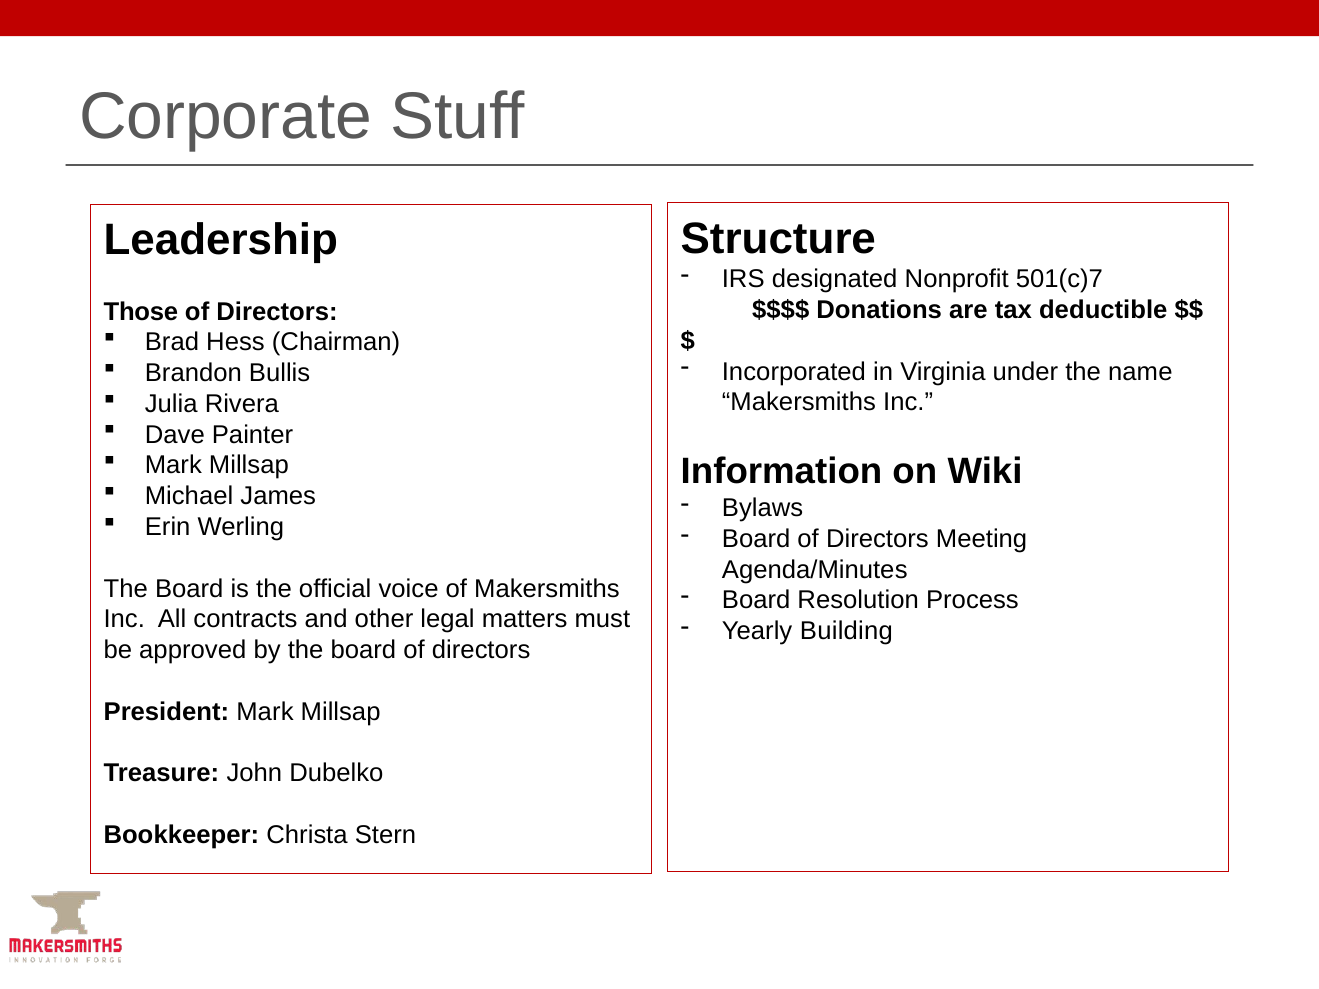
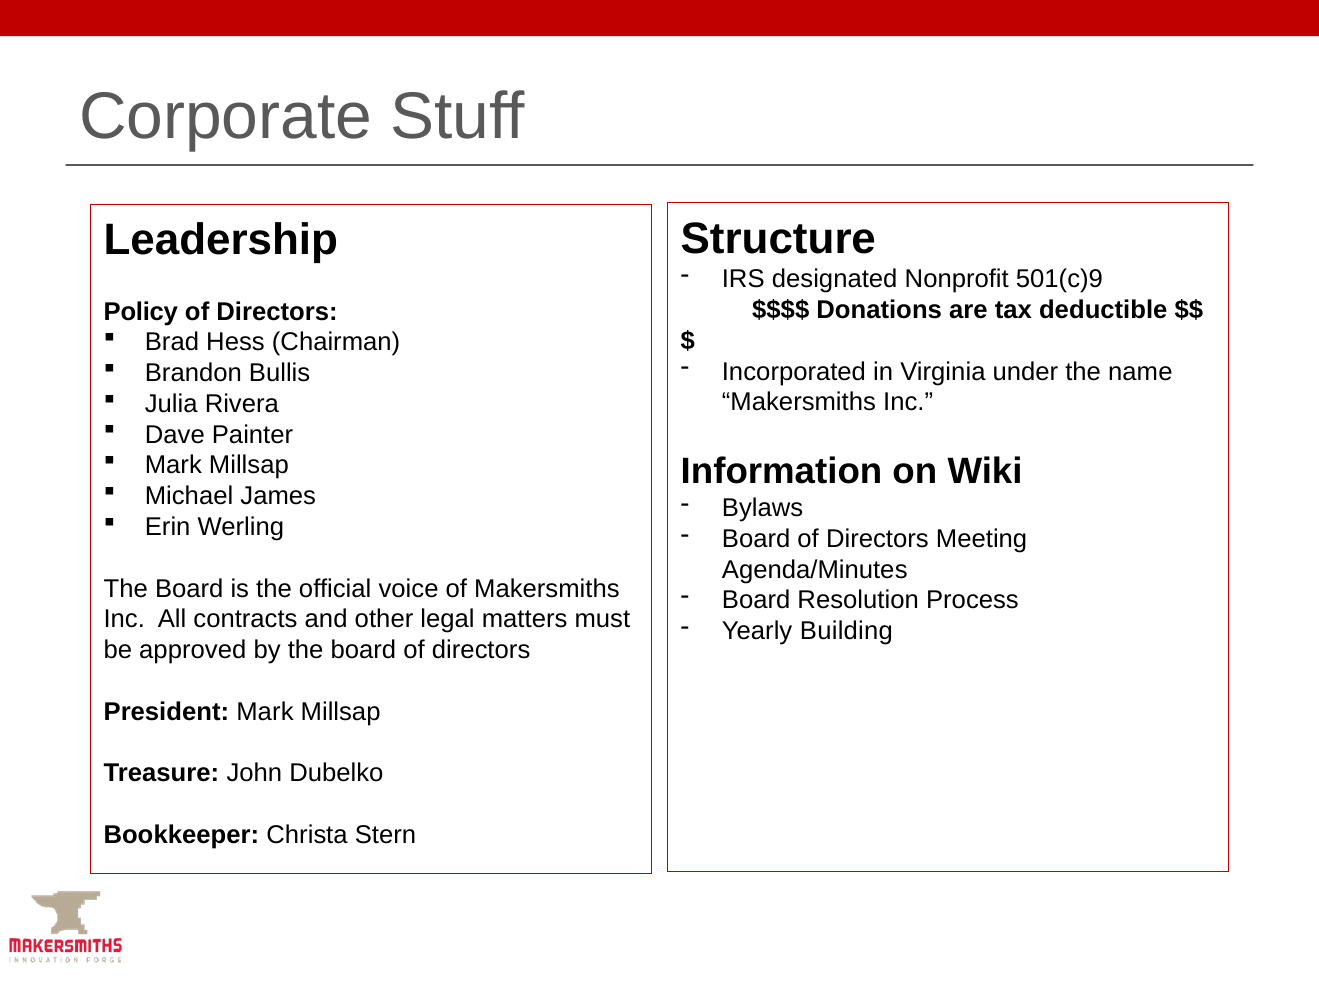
501(c)7: 501(c)7 -> 501(c)9
Those: Those -> Policy
